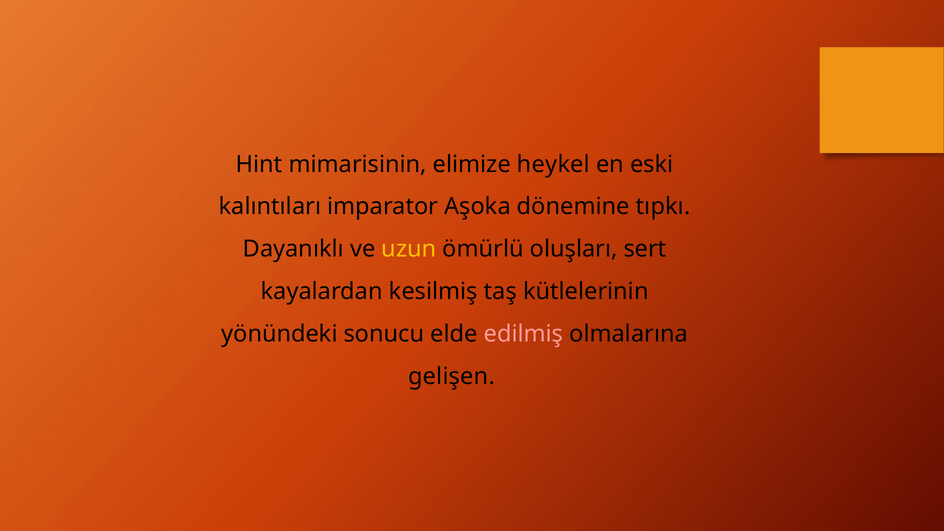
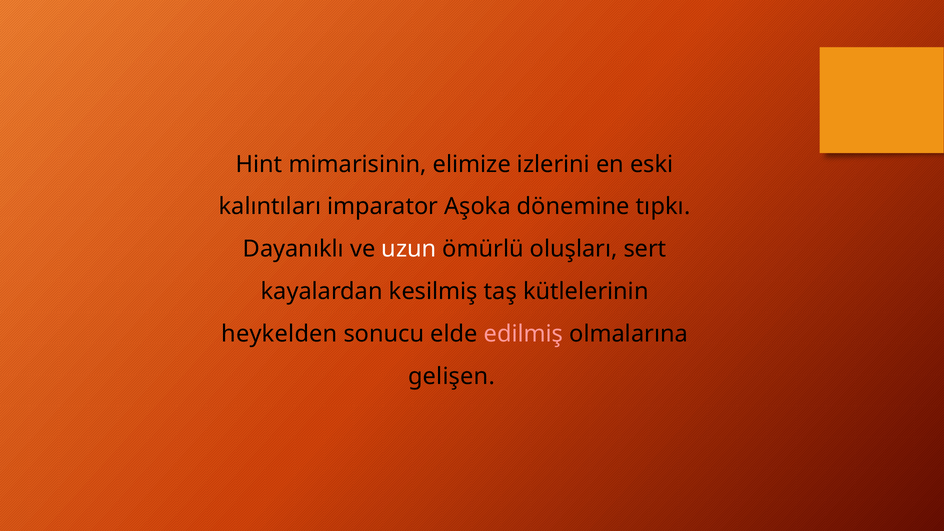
heykel: heykel -> izlerini
uzun colour: yellow -> white
yönündeki: yönündeki -> heykelden
